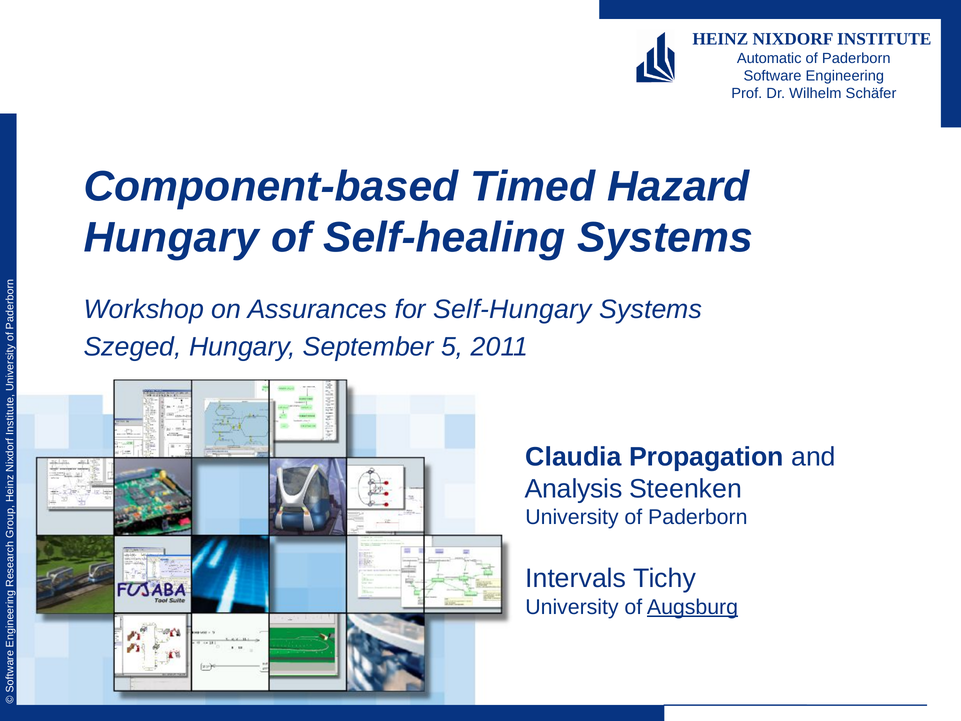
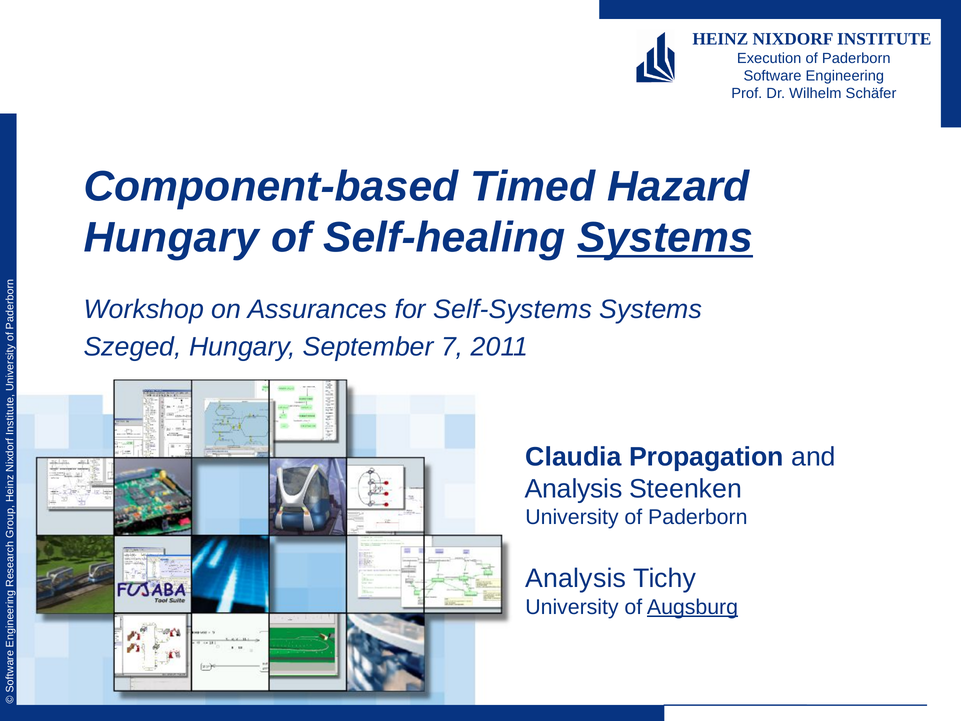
Automatic: Automatic -> Execution
Systems at (665, 238) underline: none -> present
Self-Hungary: Self-Hungary -> Self-Systems
5: 5 -> 7
Intervals at (576, 578): Intervals -> Analysis
